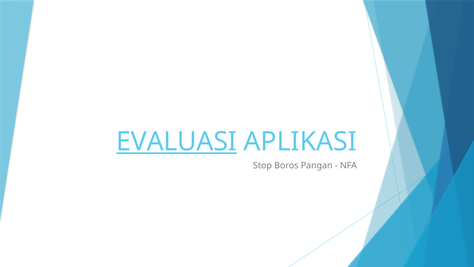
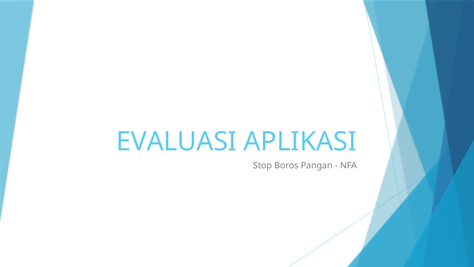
EVALUASI underline: present -> none
